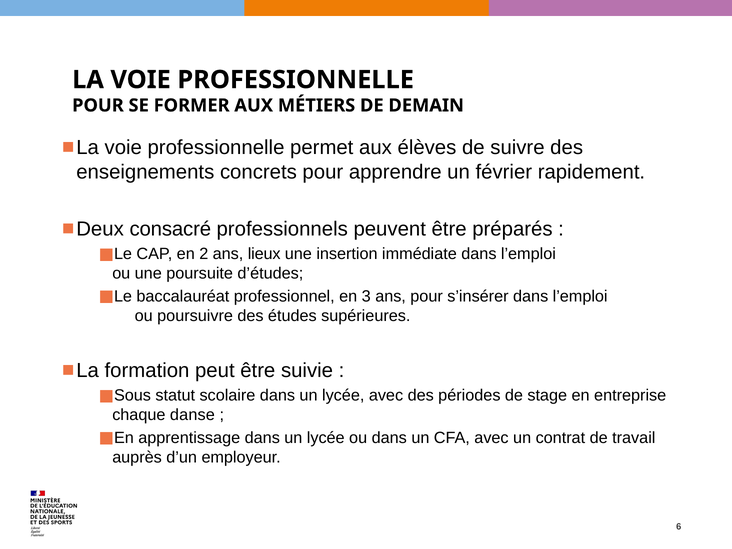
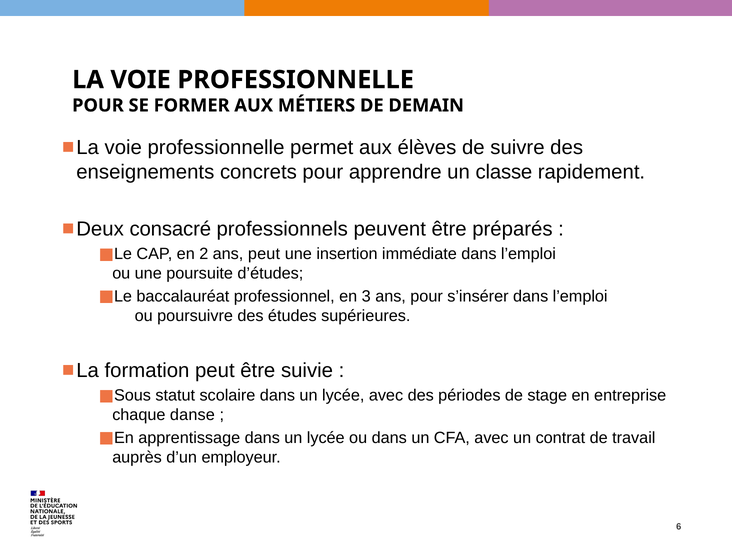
février: février -> classe
ans lieux: lieux -> peut
